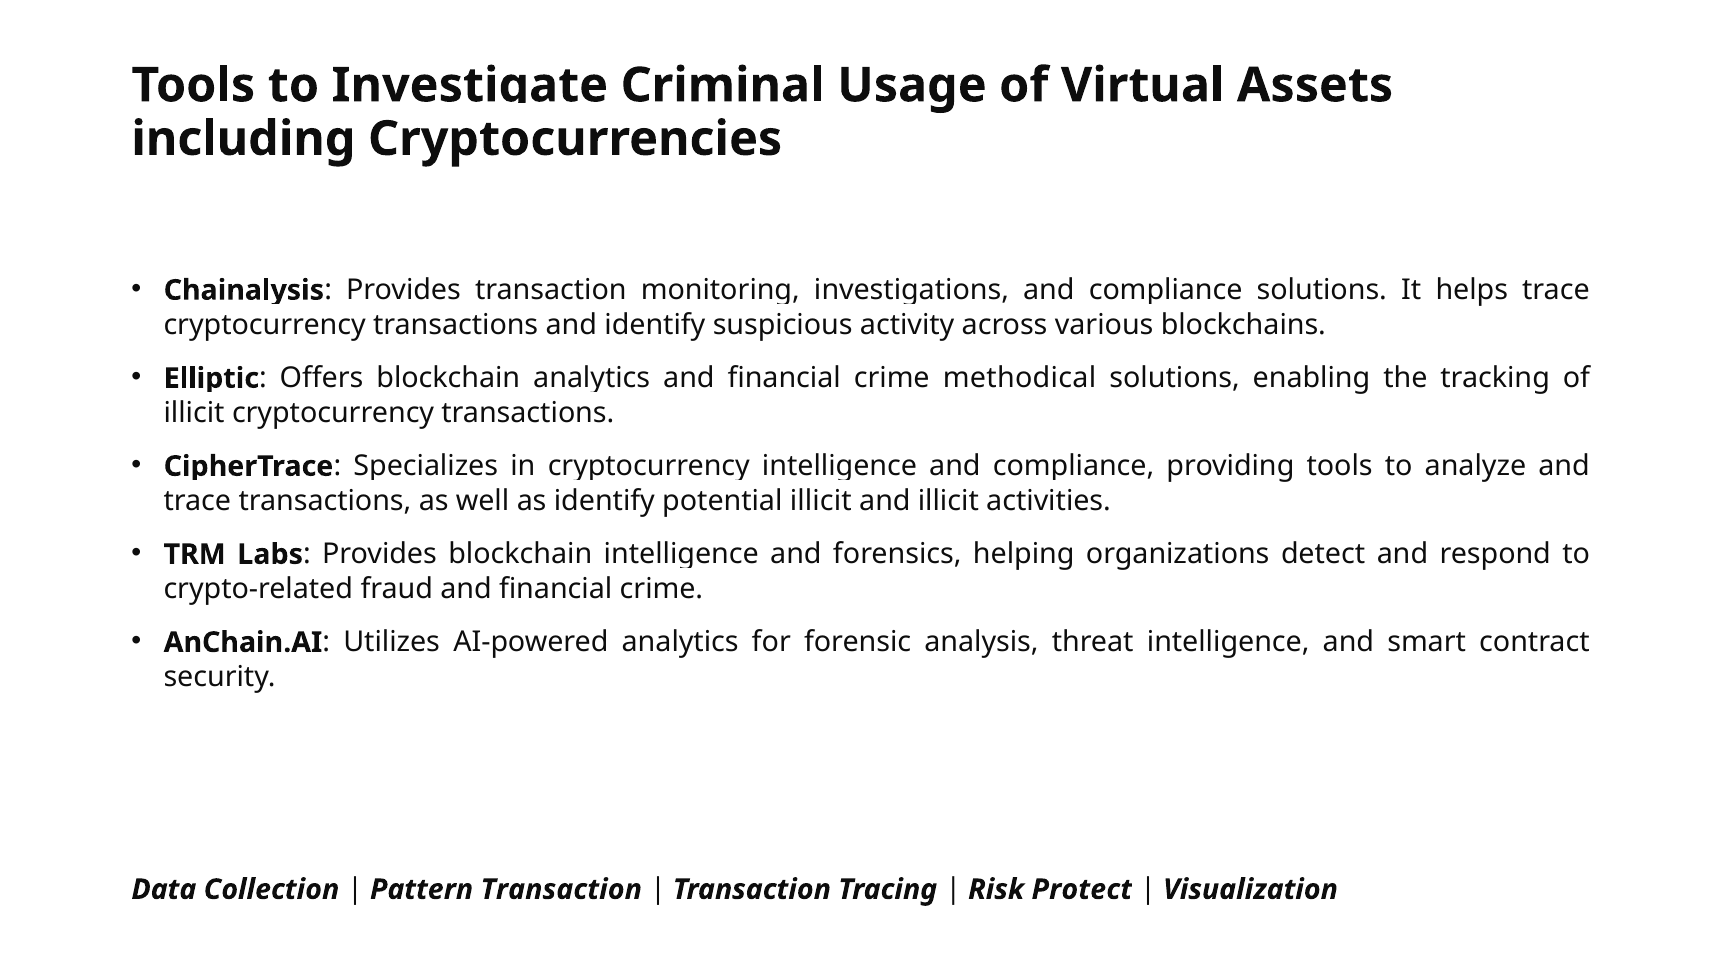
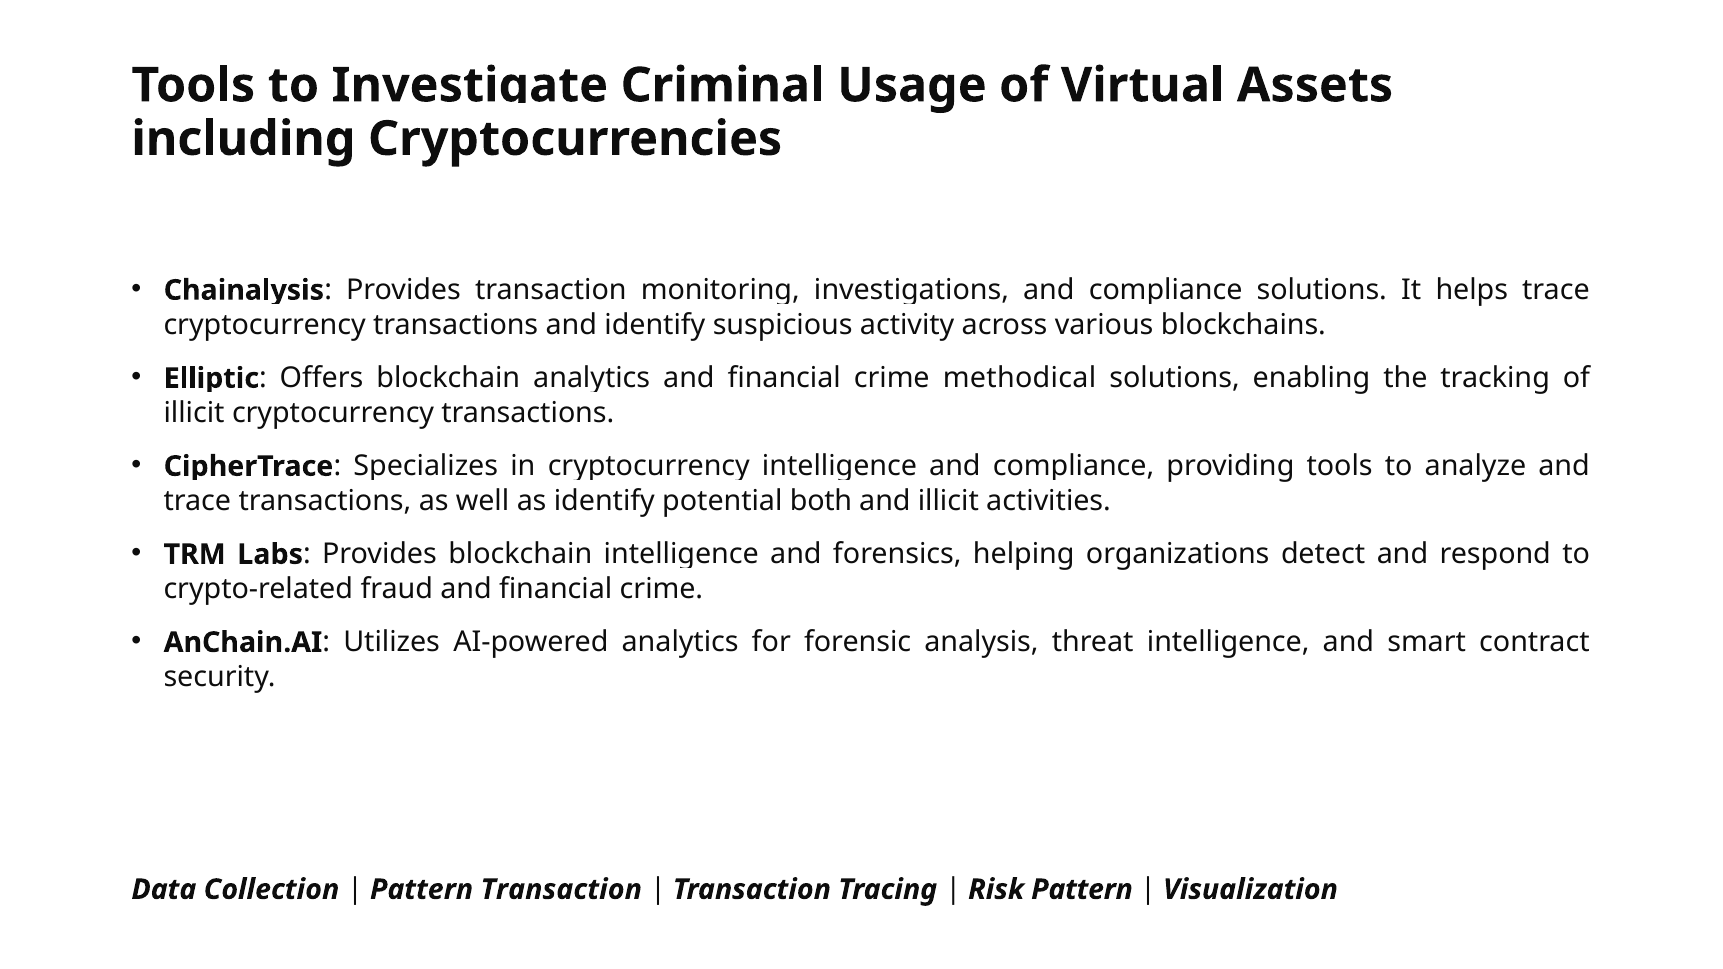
potential illicit: illicit -> both
Risk Protect: Protect -> Pattern
